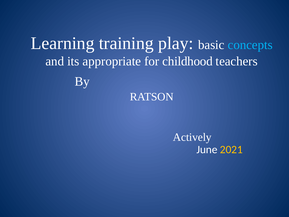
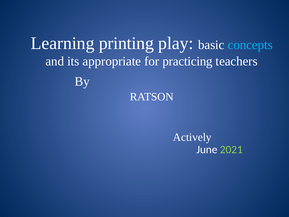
training: training -> printing
childhood: childhood -> practicing
2021 colour: yellow -> light green
